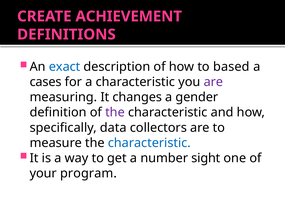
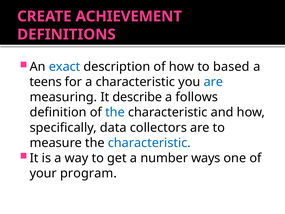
cases: cases -> teens
are at (213, 82) colour: purple -> blue
changes: changes -> describe
gender: gender -> follows
the at (115, 112) colour: purple -> blue
sight: sight -> ways
